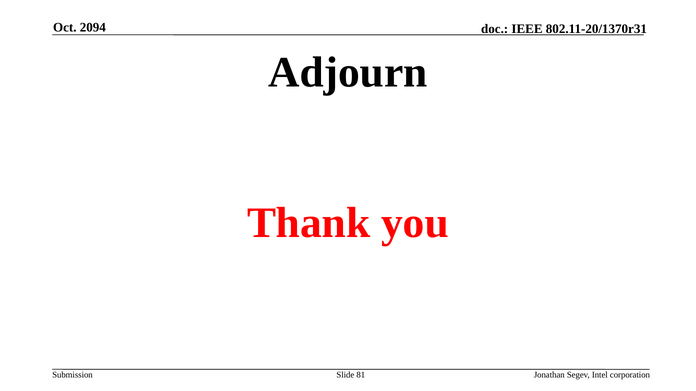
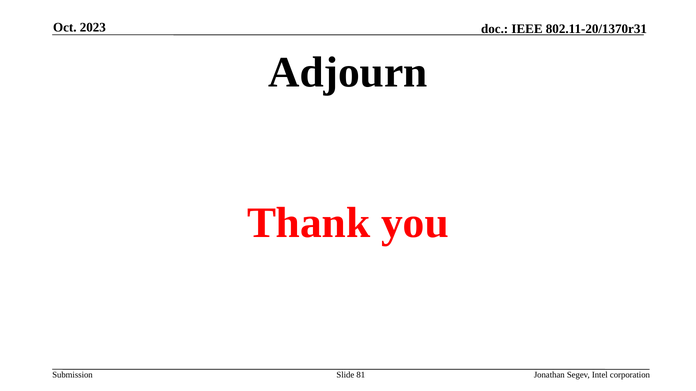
2094: 2094 -> 2023
